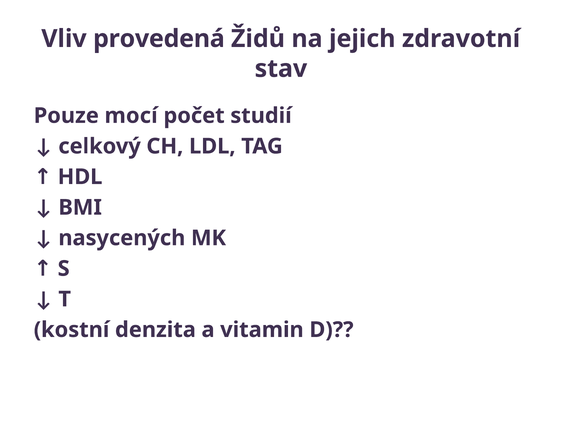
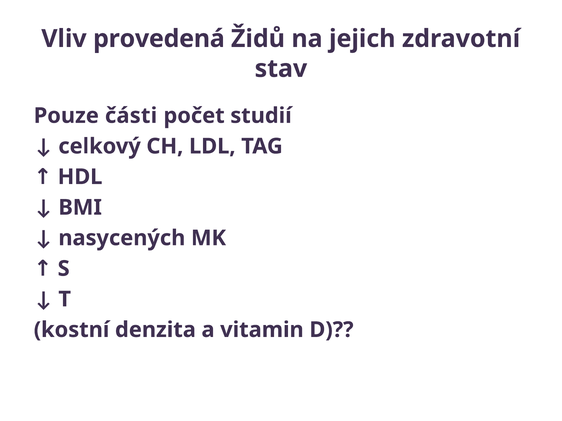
mocí: mocí -> části
